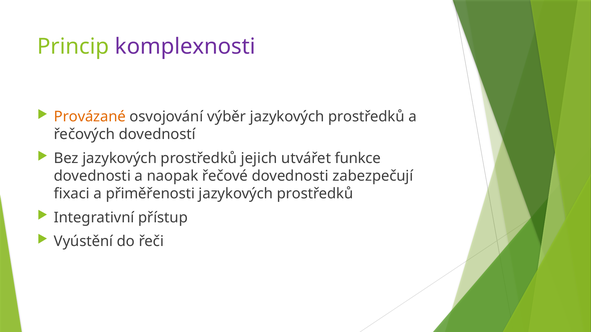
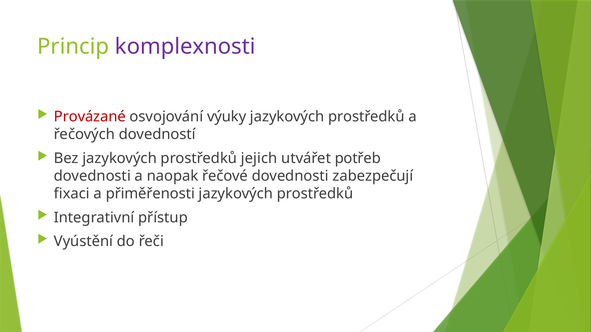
Provázané colour: orange -> red
výběr: výběr -> výuky
funkce: funkce -> potřeb
